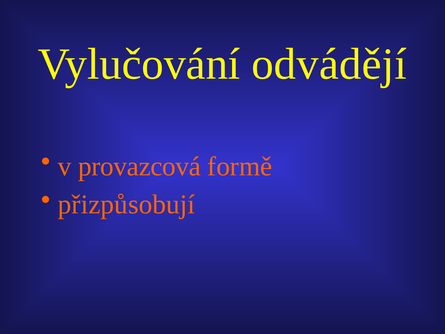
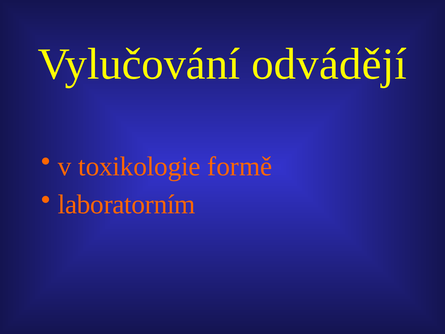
provazcová: provazcová -> toxikologie
přizpůsobují: přizpůsobují -> laboratorním
